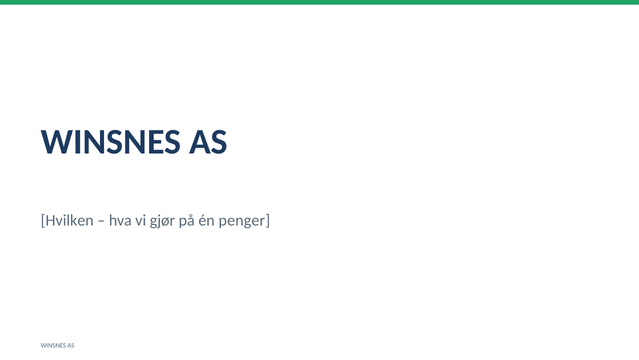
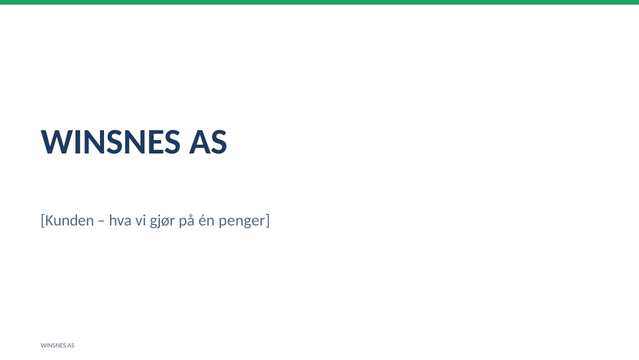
Hvilken: Hvilken -> Kunden
